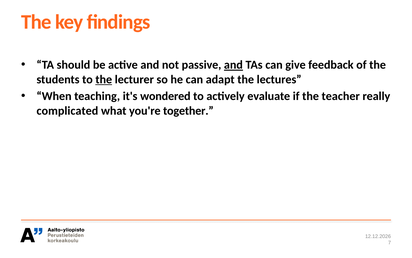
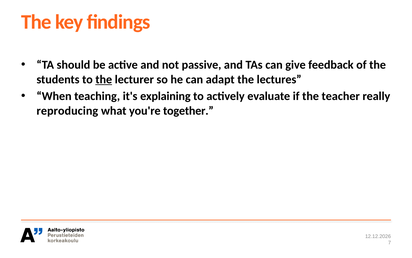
and at (233, 65) underline: present -> none
wondered: wondered -> explaining
complicated: complicated -> reproducing
